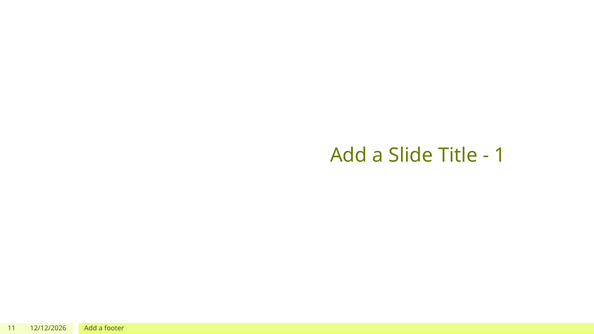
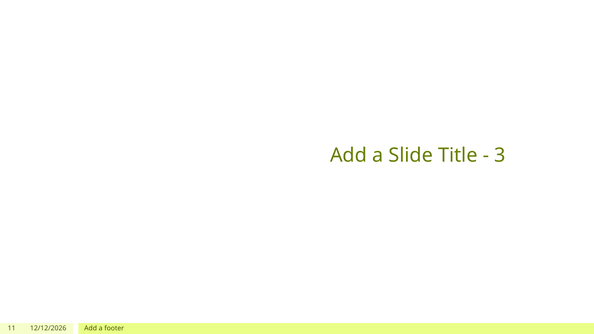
1: 1 -> 3
